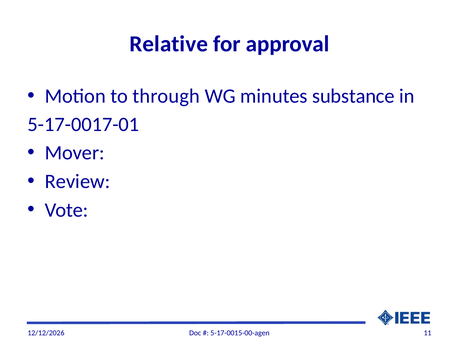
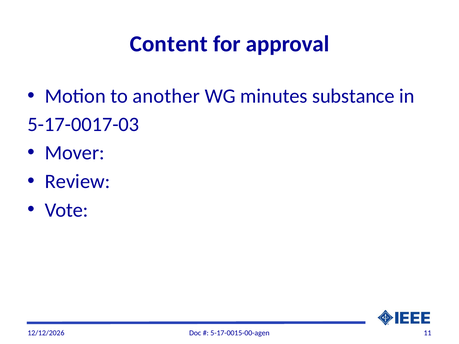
Relative: Relative -> Content
through: through -> another
5-17-0017-01: 5-17-0017-01 -> 5-17-0017-03
